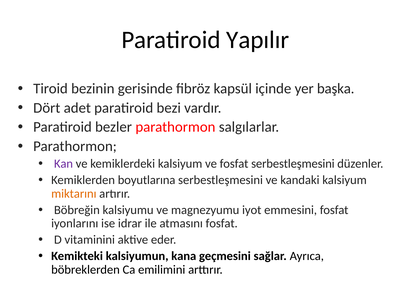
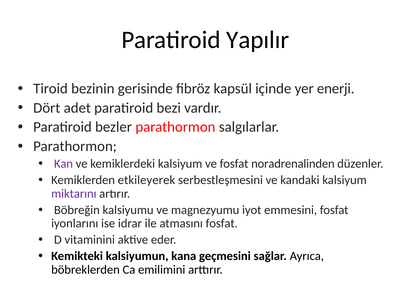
başka: başka -> enerji
fosfat serbestleşmesini: serbestleşmesini -> noradrenalinden
boyutlarına: boyutlarına -> etkileyerek
miktarını colour: orange -> purple
